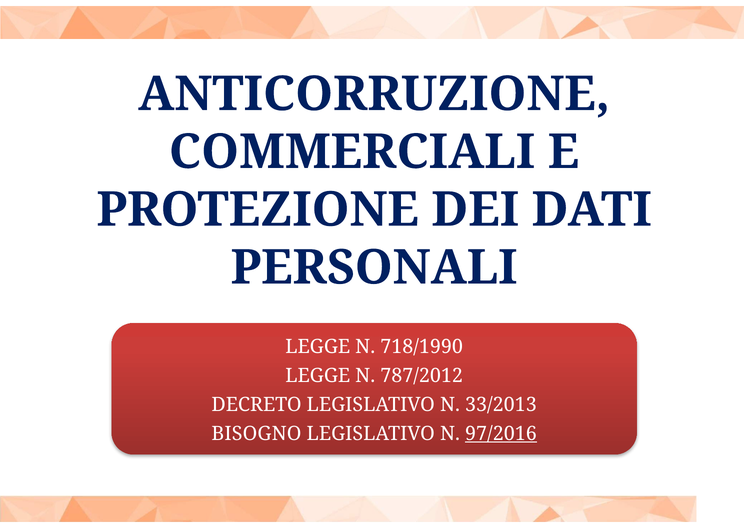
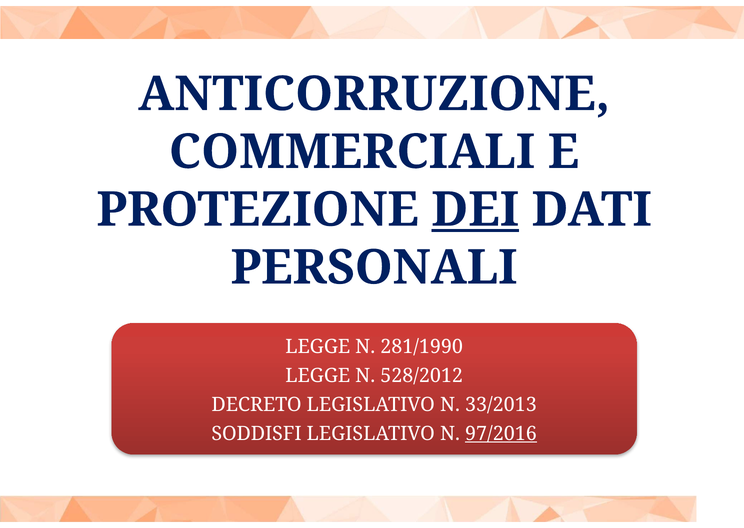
DEI underline: none -> present
718/1990: 718/1990 -> 281/1990
787/2012: 787/2012 -> 528/2012
BISOGNO: BISOGNO -> SODDISFI
